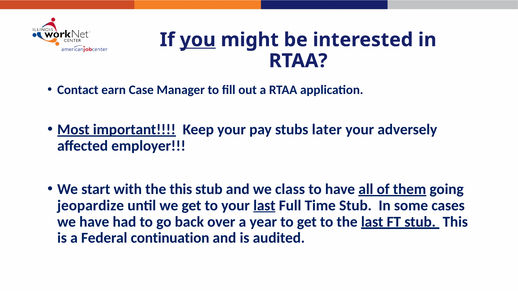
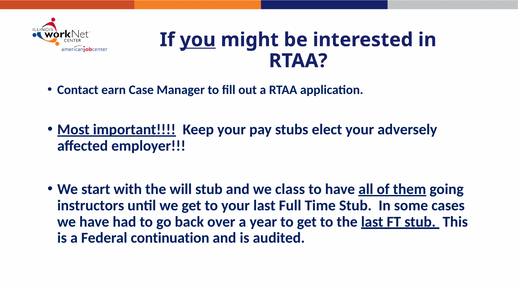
later: later -> elect
the this: this -> will
jeopardize: jeopardize -> instructors
last at (264, 206) underline: present -> none
